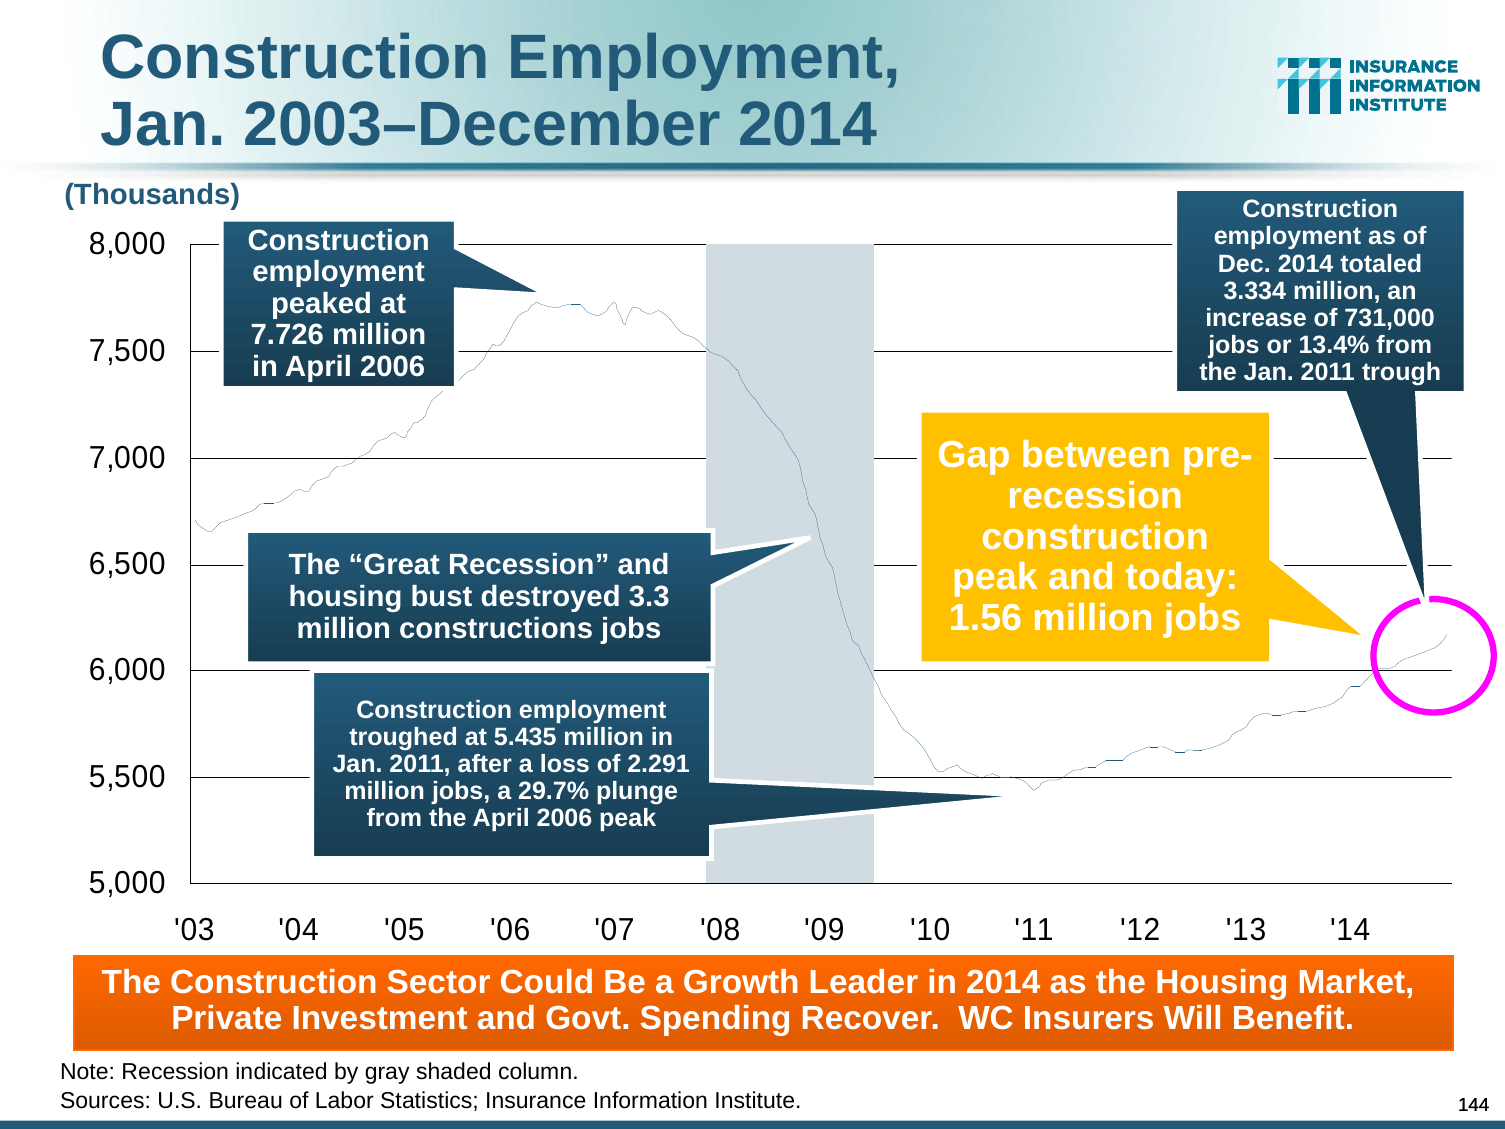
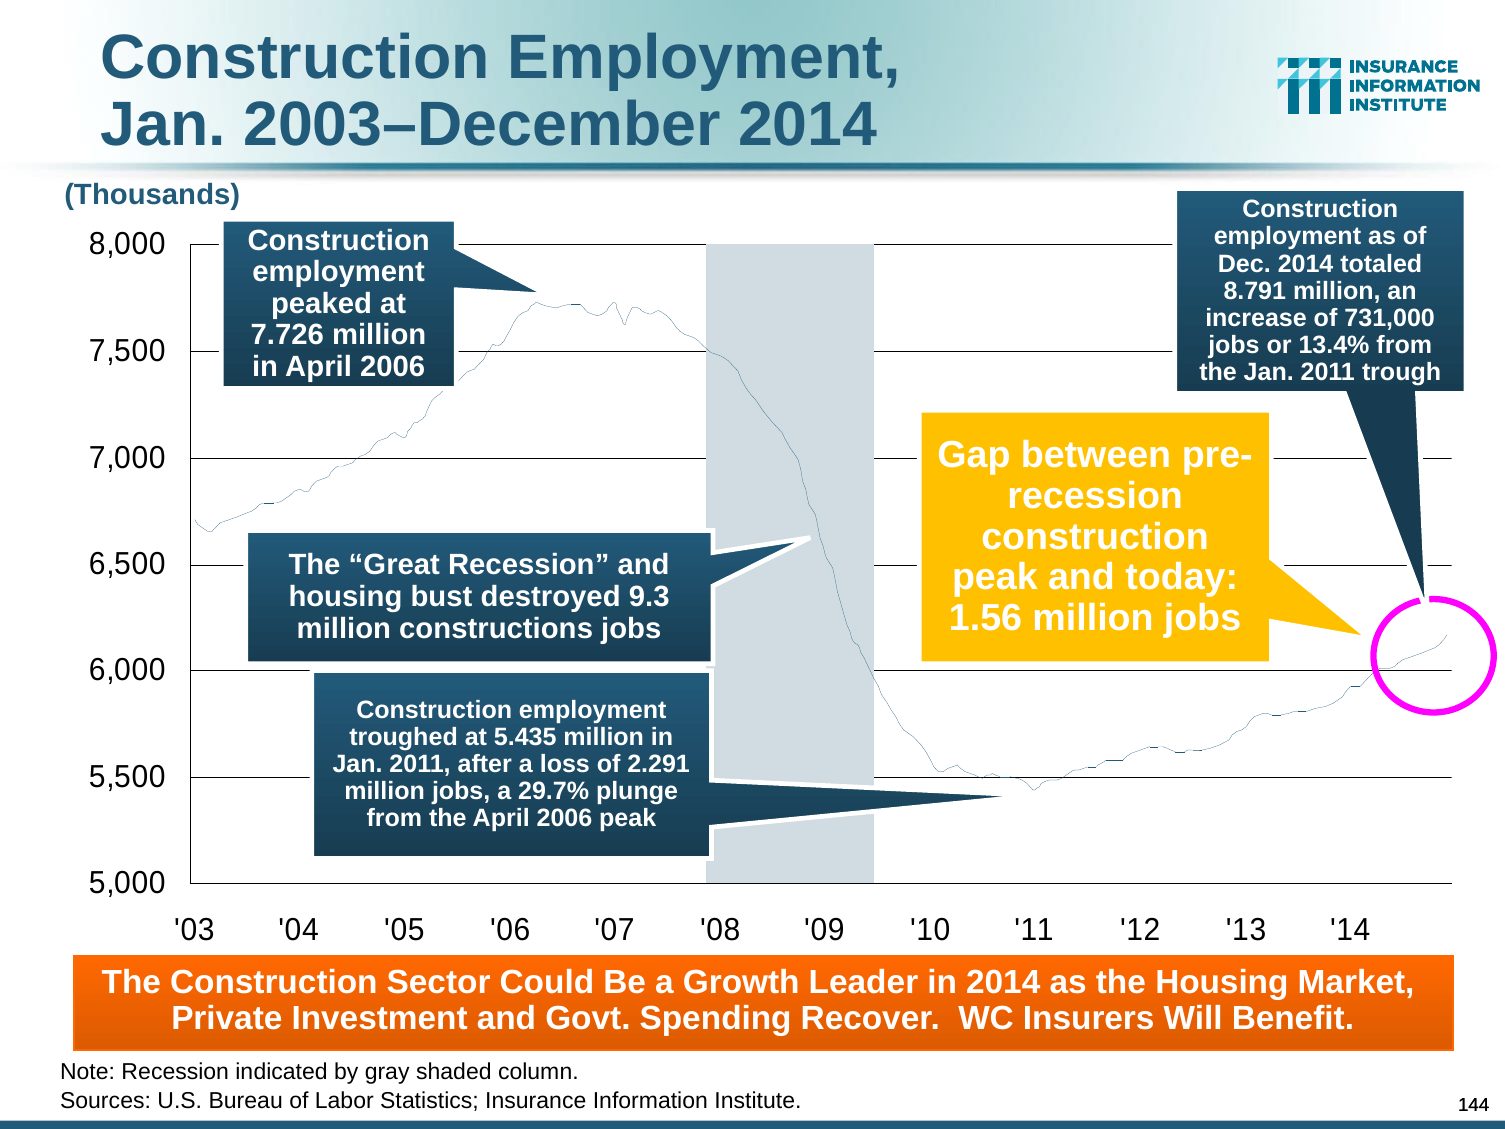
3.334: 3.334 -> 8.791
3.3: 3.3 -> 9.3
